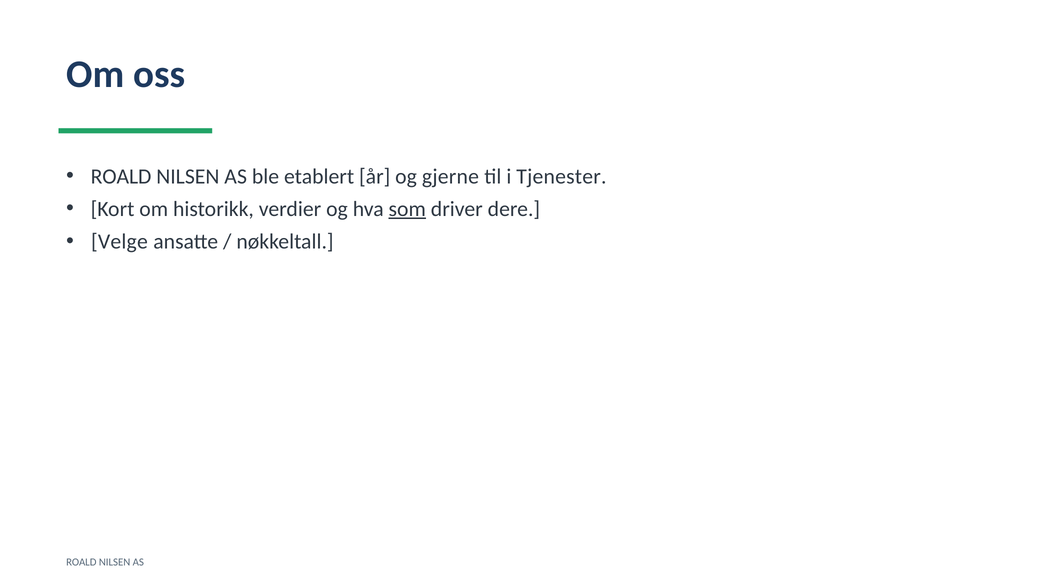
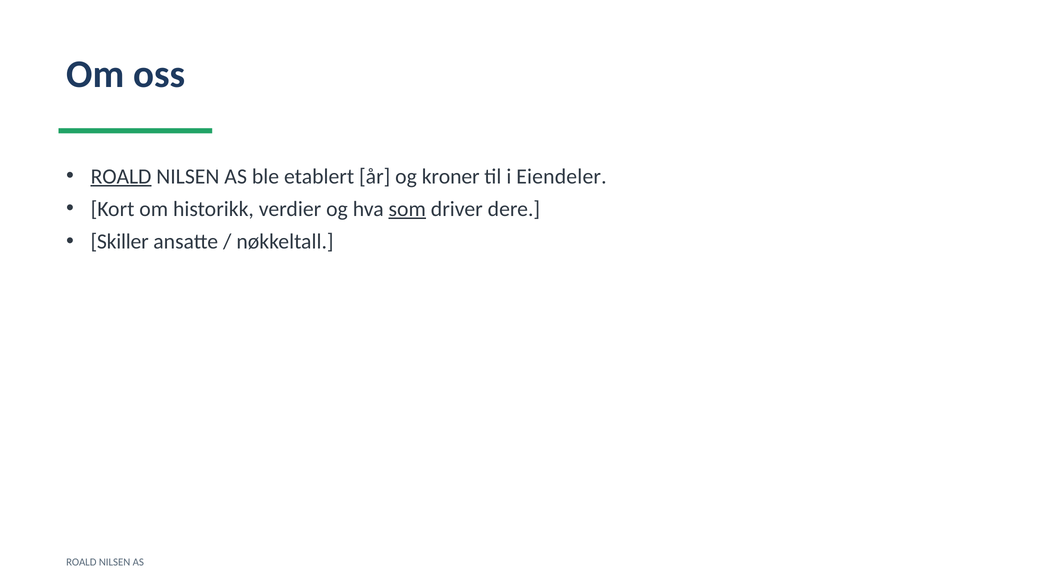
ROALD at (121, 176) underline: none -> present
gjerne: gjerne -> kroner
Tjenester: Tjenester -> Eiendeler
Velge: Velge -> Skiller
